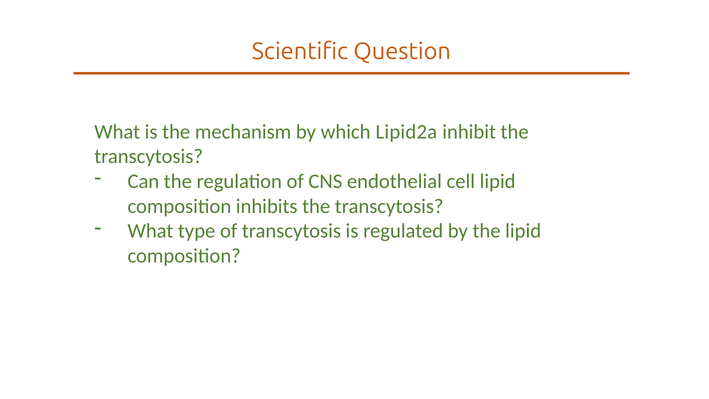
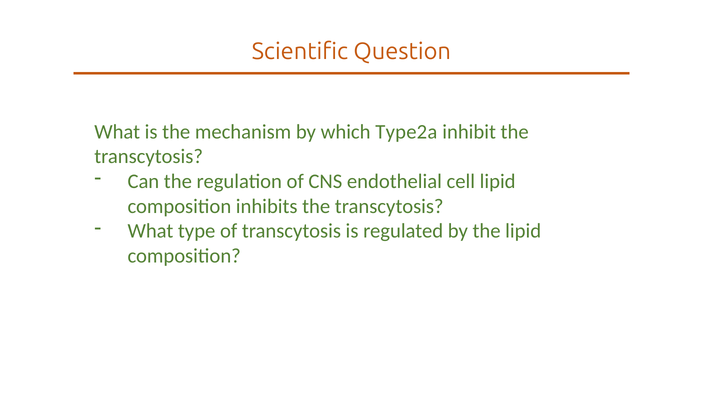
Lipid2a: Lipid2a -> Type2a
